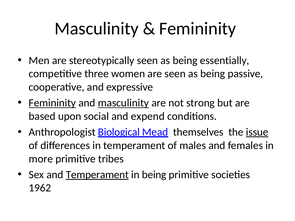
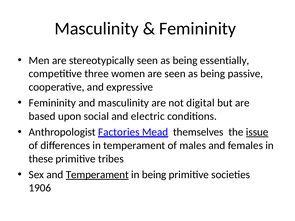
Femininity at (52, 103) underline: present -> none
masculinity at (123, 103) underline: present -> none
strong: strong -> digital
expend: expend -> electric
Biological: Biological -> Factories
more: more -> these
1962: 1962 -> 1906
